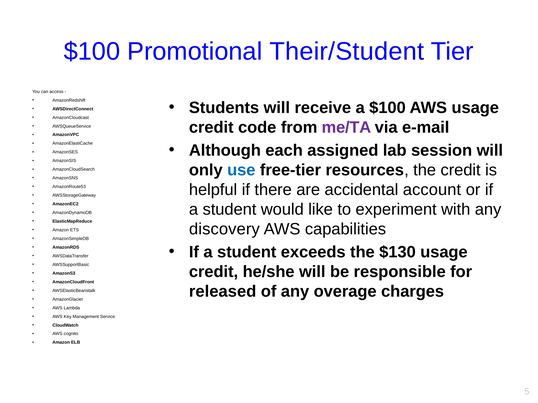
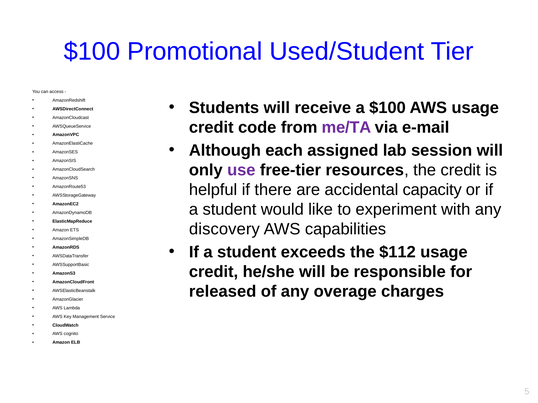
Their/Student: Their/Student -> Used/Student
use colour: blue -> purple
account: account -> capacity
$130: $130 -> $112
